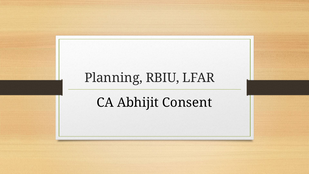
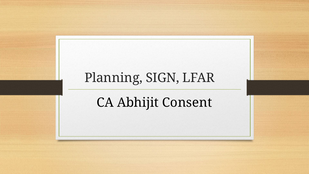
RBIU: RBIU -> SIGN
